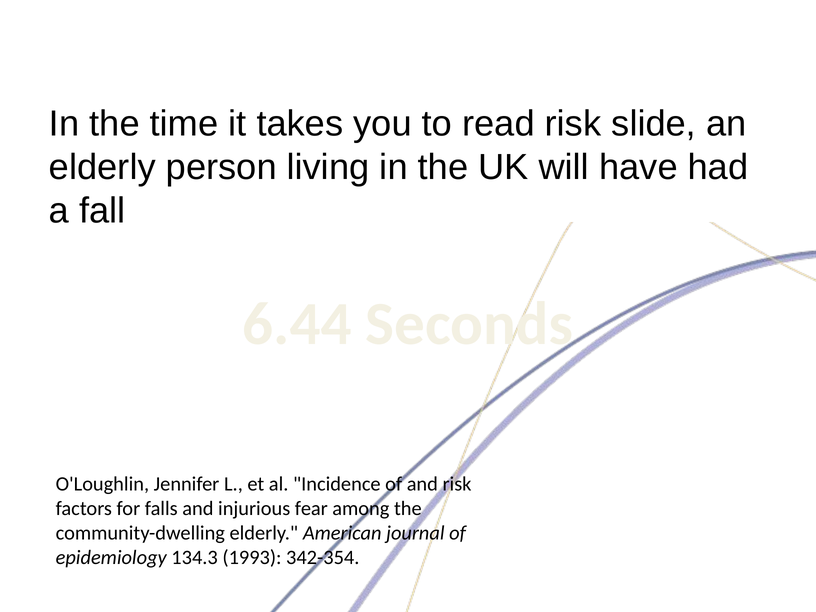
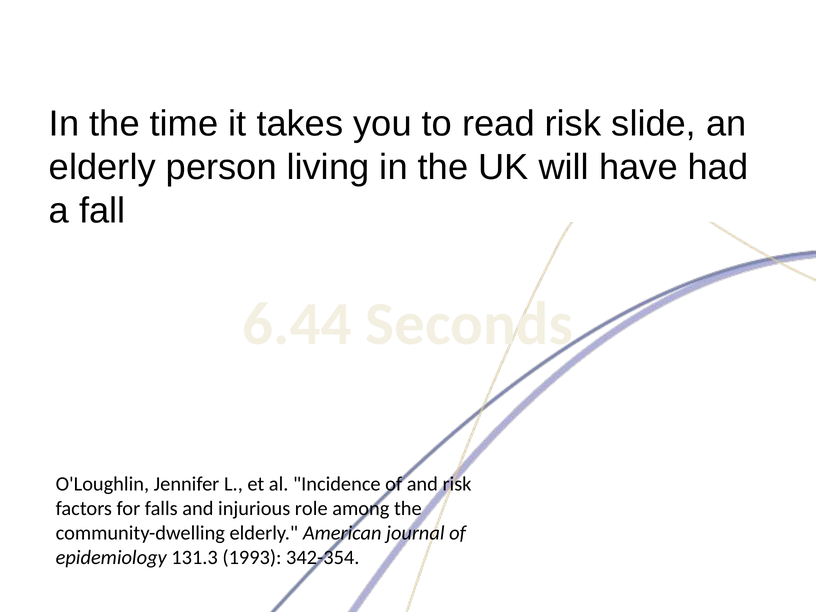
fear: fear -> role
134.3: 134.3 -> 131.3
